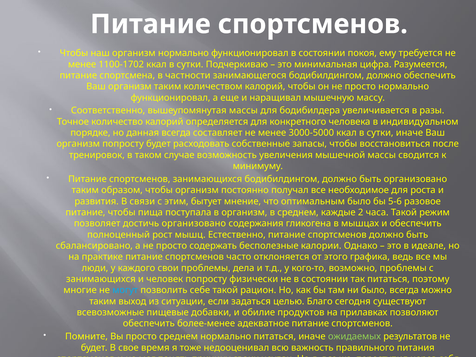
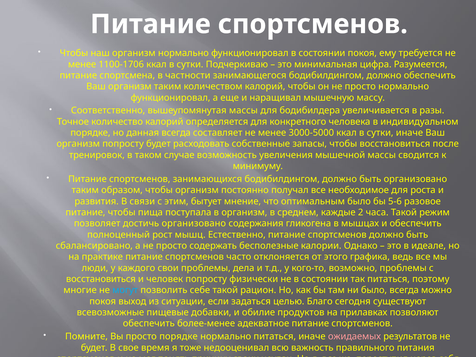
1100-1702: 1100-1702 -> 1100-1706
занимающихся at (101, 279): занимающихся -> восстановиться
таким at (103, 301): таким -> покоя
просто среднем: среднем -> порядке
ожидаемых colour: light green -> pink
